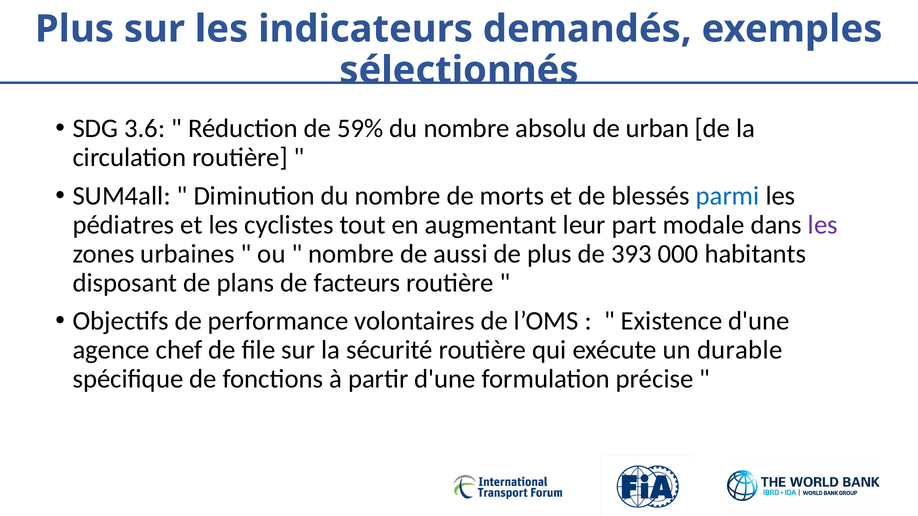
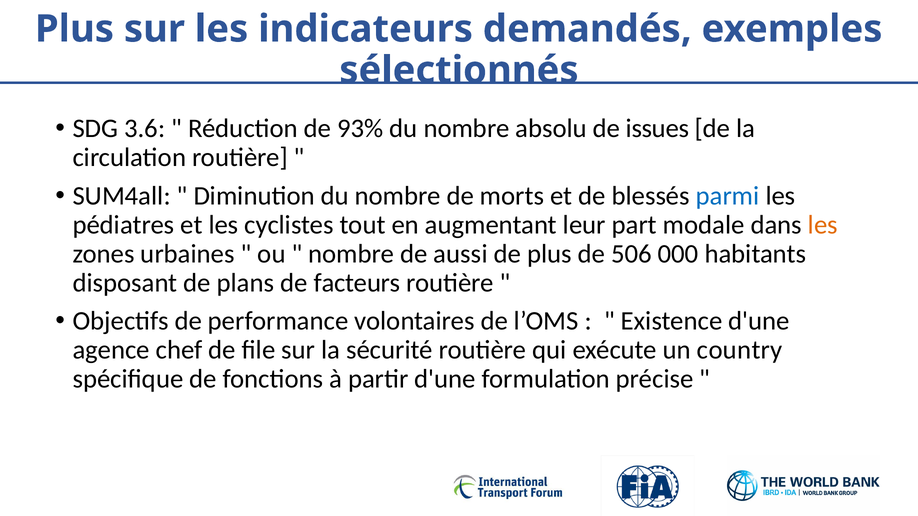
59%: 59% -> 93%
urban: urban -> issues
les at (823, 225) colour: purple -> orange
393: 393 -> 506
durable: durable -> country
